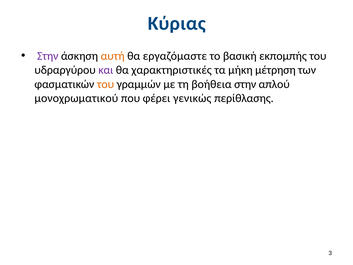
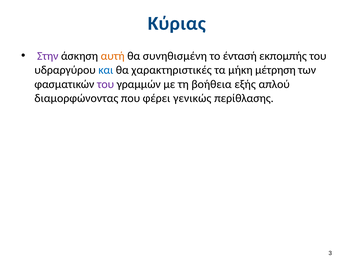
εργαζόμαστε: εργαζόμαστε -> συνηθισμένη
βασική: βασική -> έντασή
και colour: purple -> blue
του at (105, 84) colour: orange -> purple
βοήθεια στην: στην -> εξής
μονοχρωματικού: μονοχρωματικού -> διαμορφώνοντας
